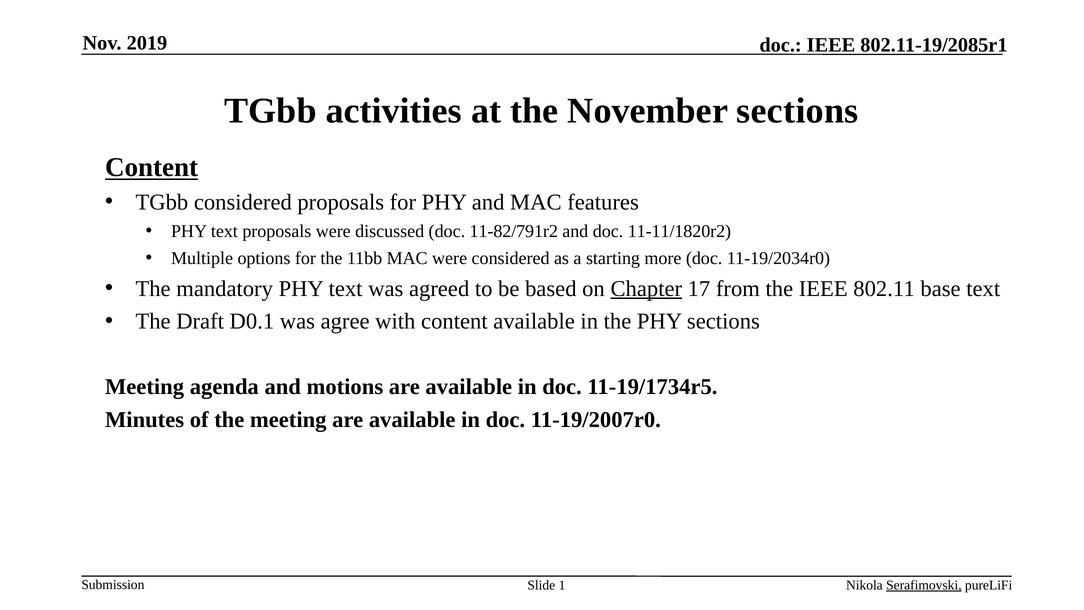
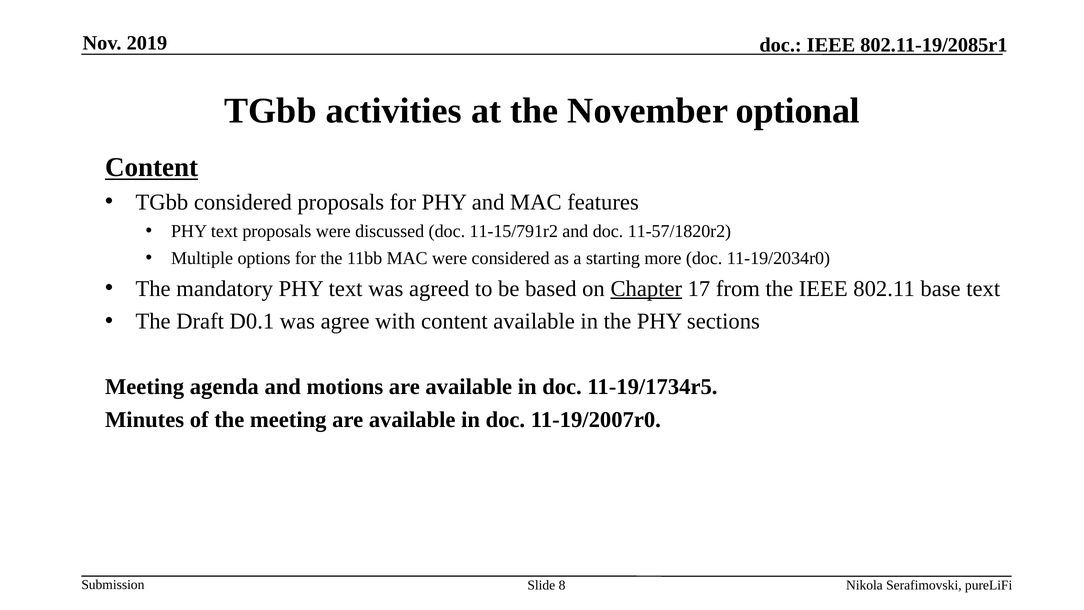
November sections: sections -> optional
11-82/791r2: 11-82/791r2 -> 11-15/791r2
11-11/1820r2: 11-11/1820r2 -> 11-57/1820r2
1: 1 -> 8
Serafimovski underline: present -> none
